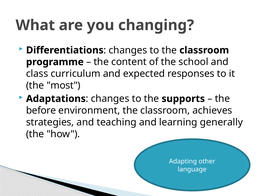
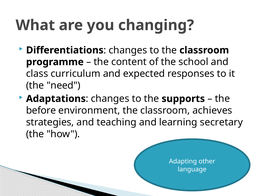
most: most -> need
generally: generally -> secretary
